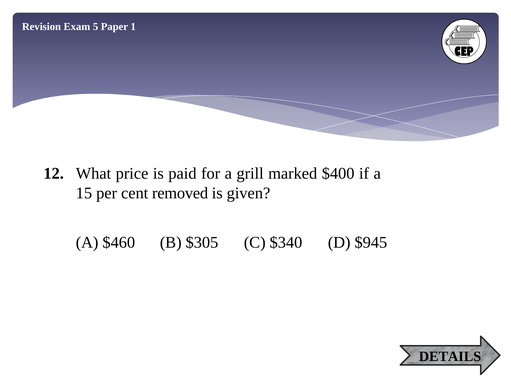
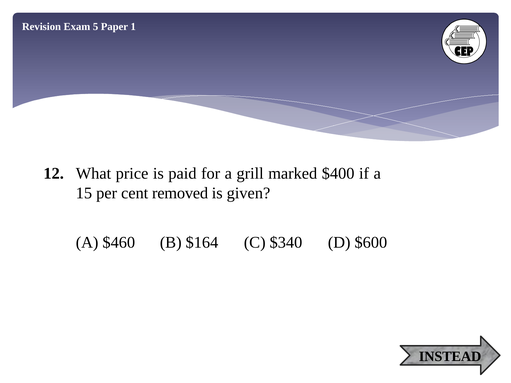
$305: $305 -> $164
$945: $945 -> $600
DETAILS: DETAILS -> INSTEAD
